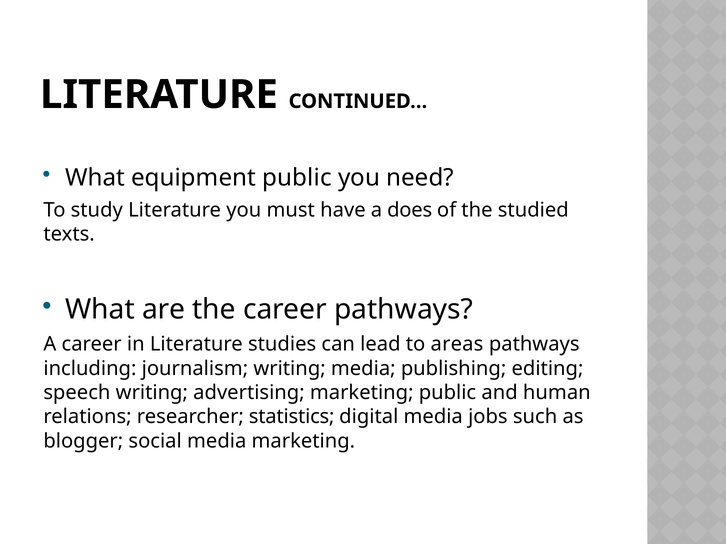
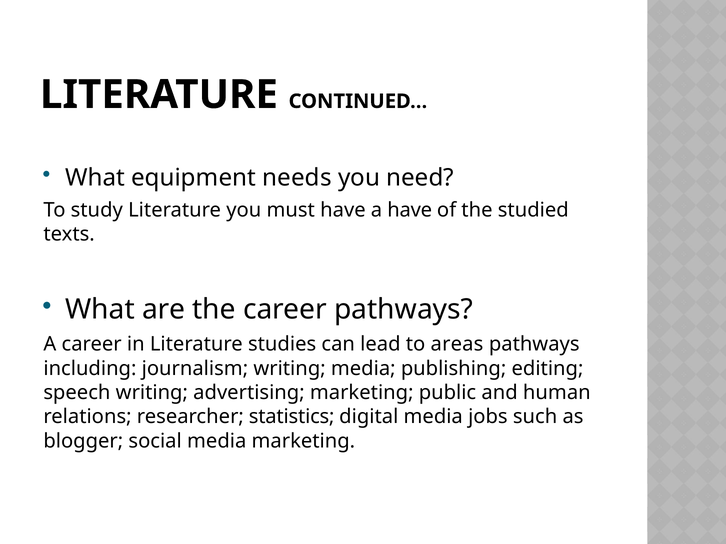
equipment public: public -> needs
a does: does -> have
